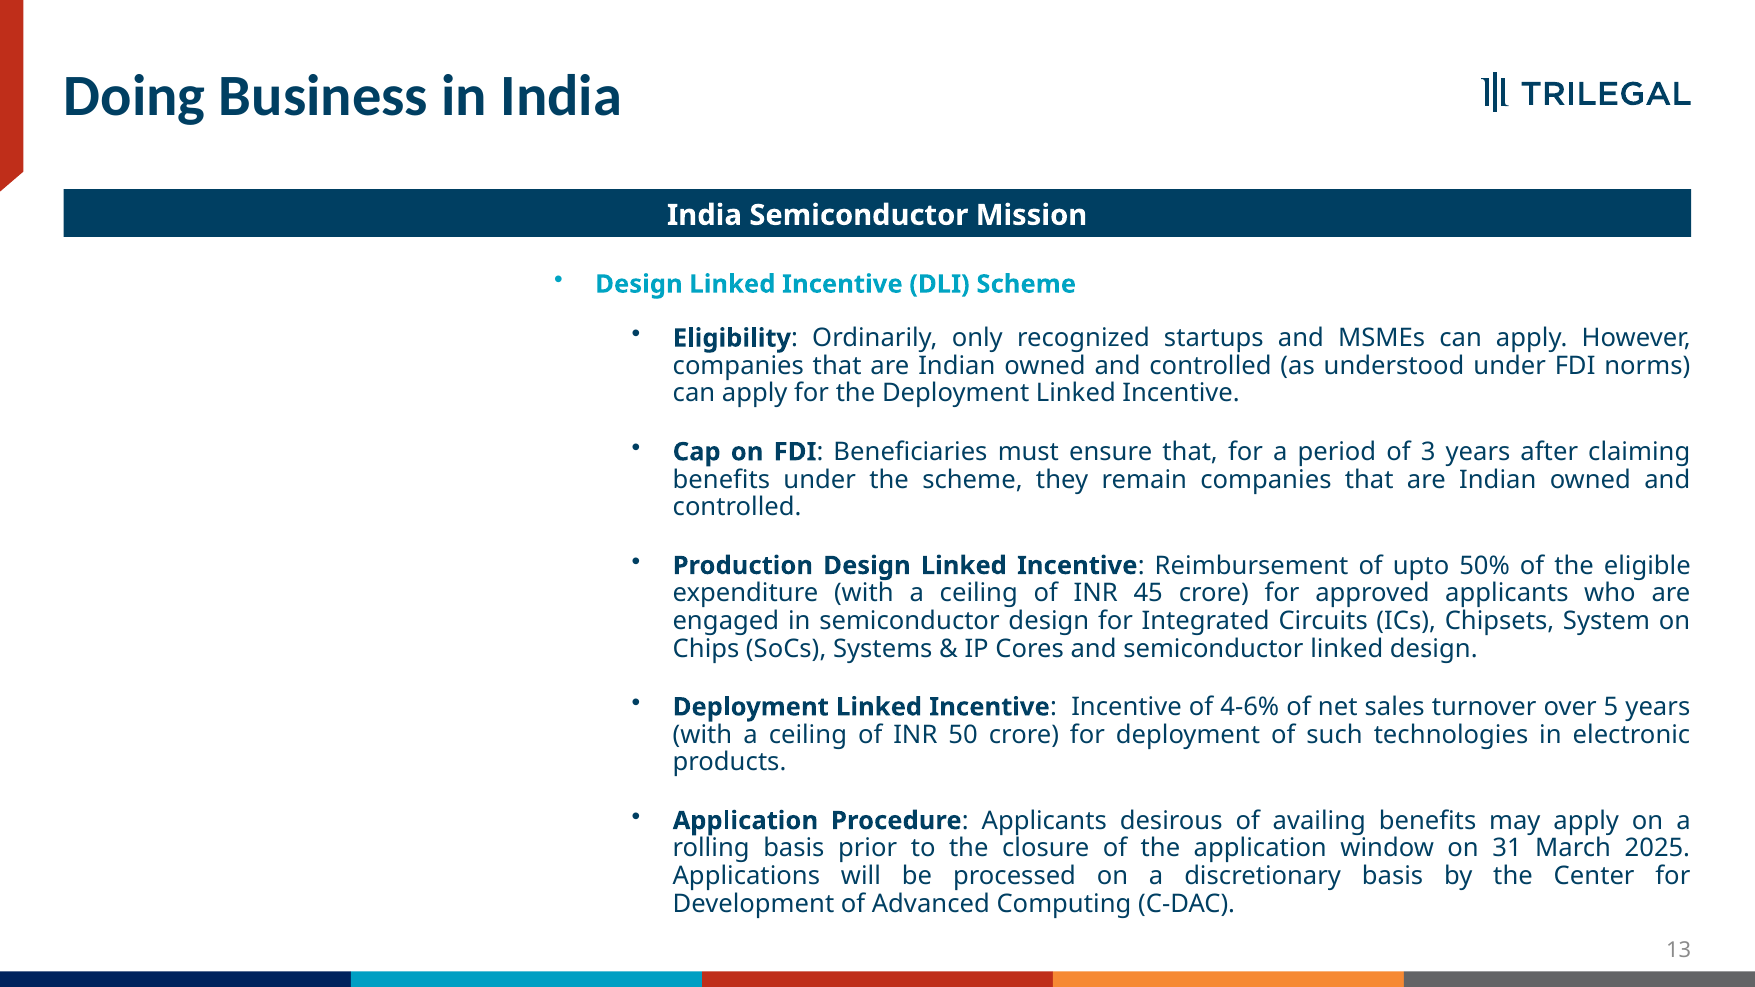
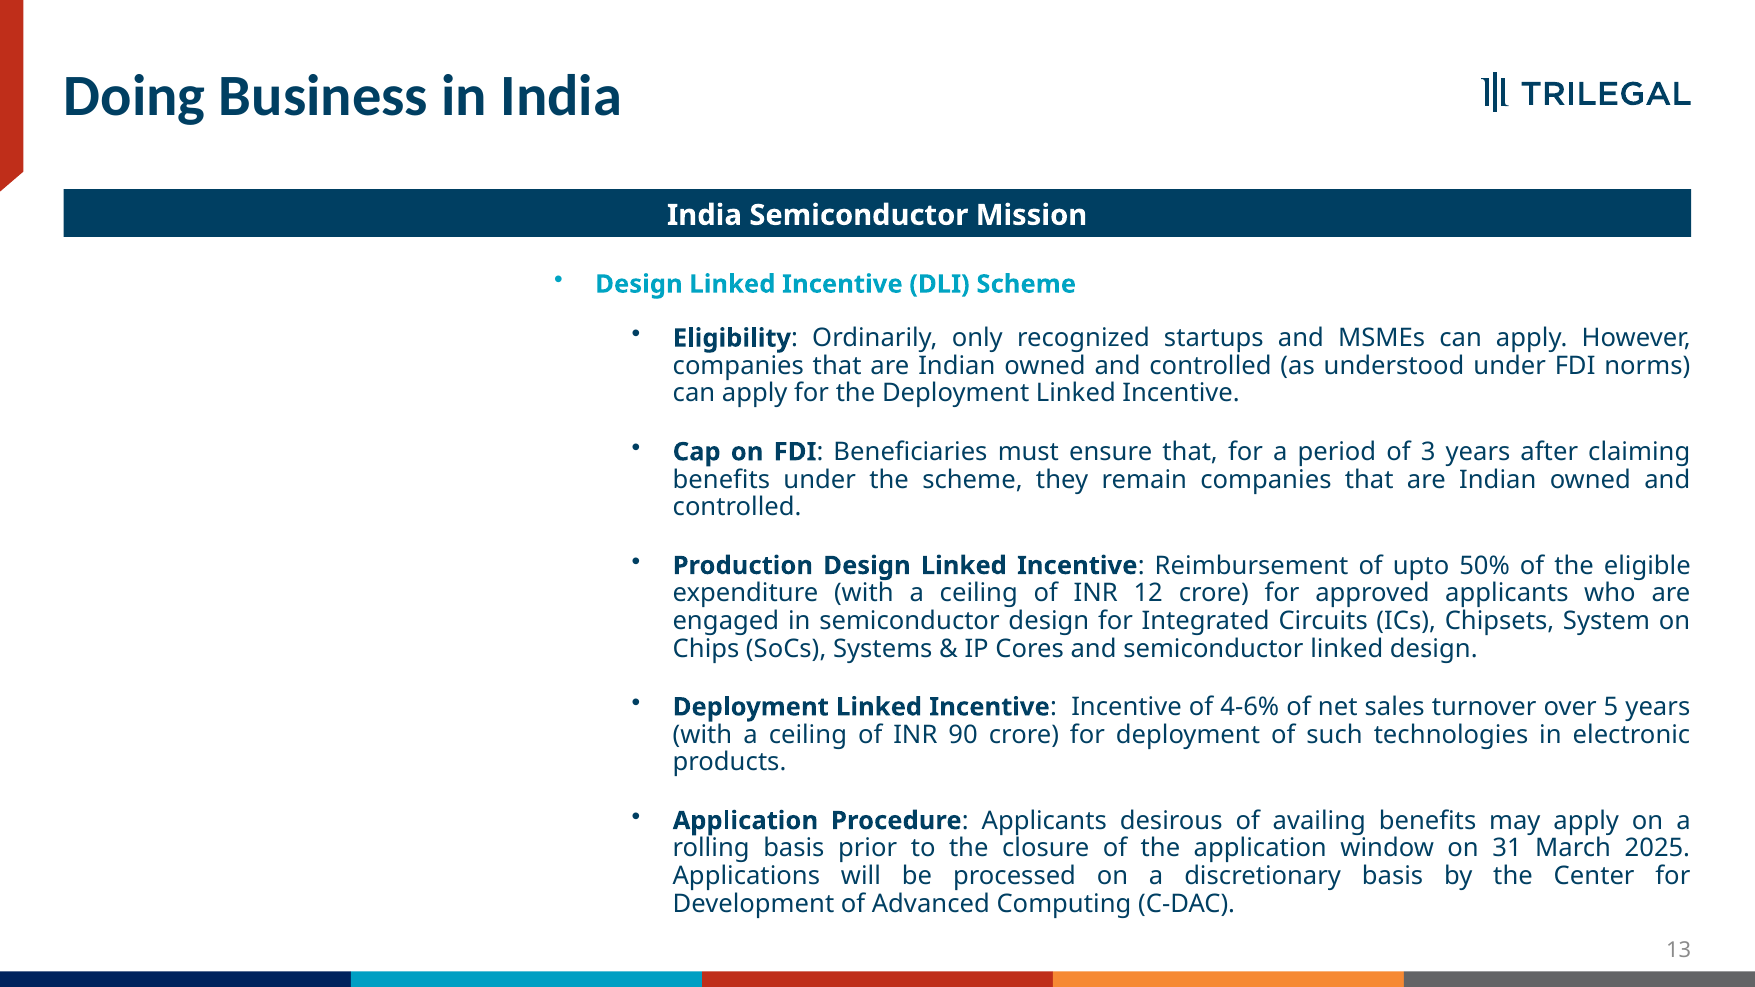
45: 45 -> 12
50: 50 -> 90
